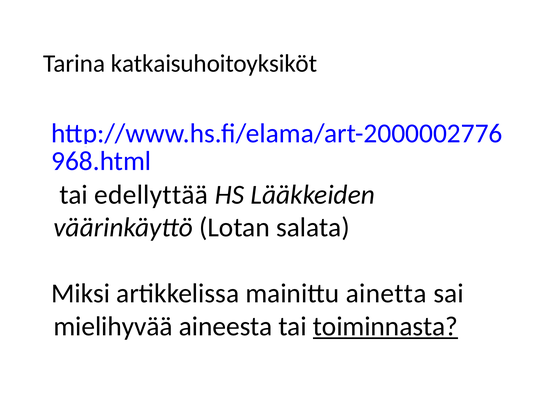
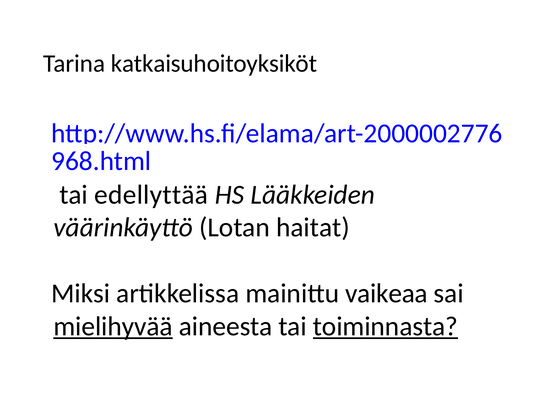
salata: salata -> haitat
ainetta: ainetta -> vaikeaa
mielihyvää underline: none -> present
